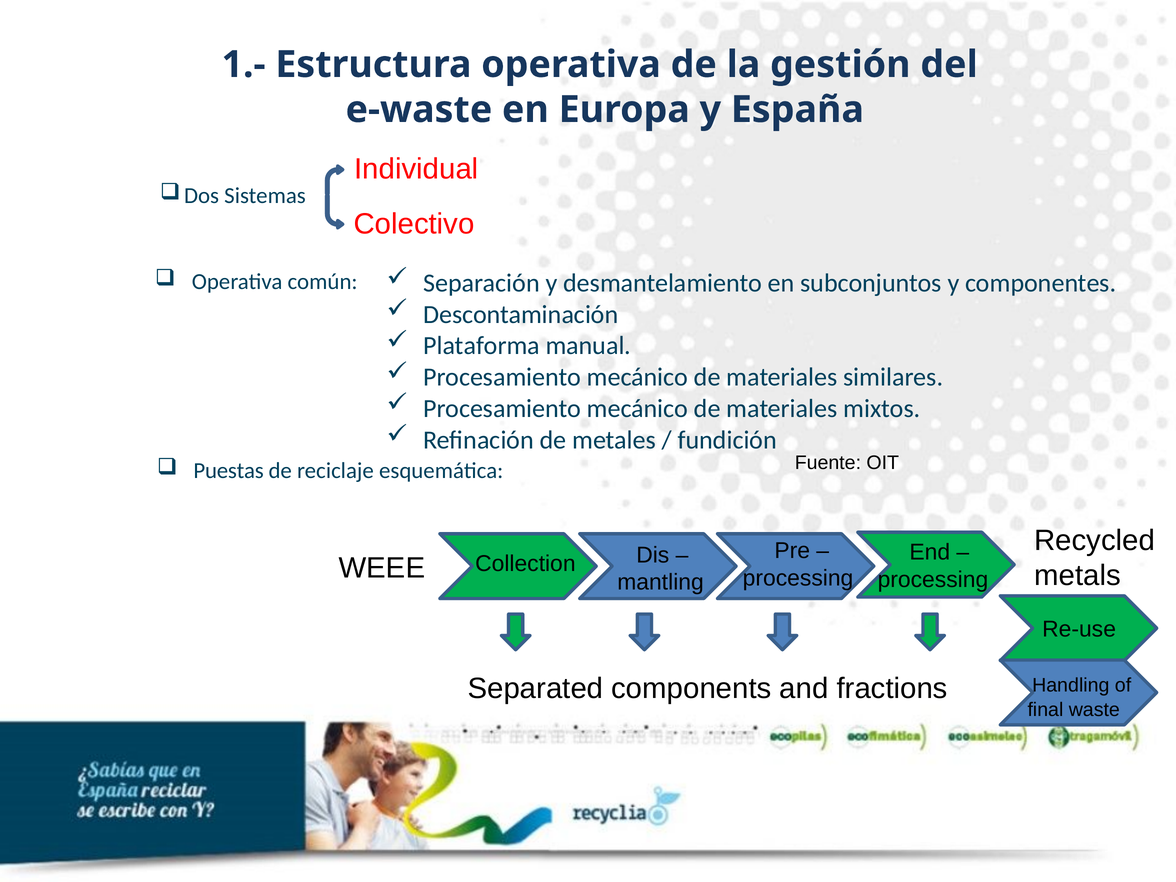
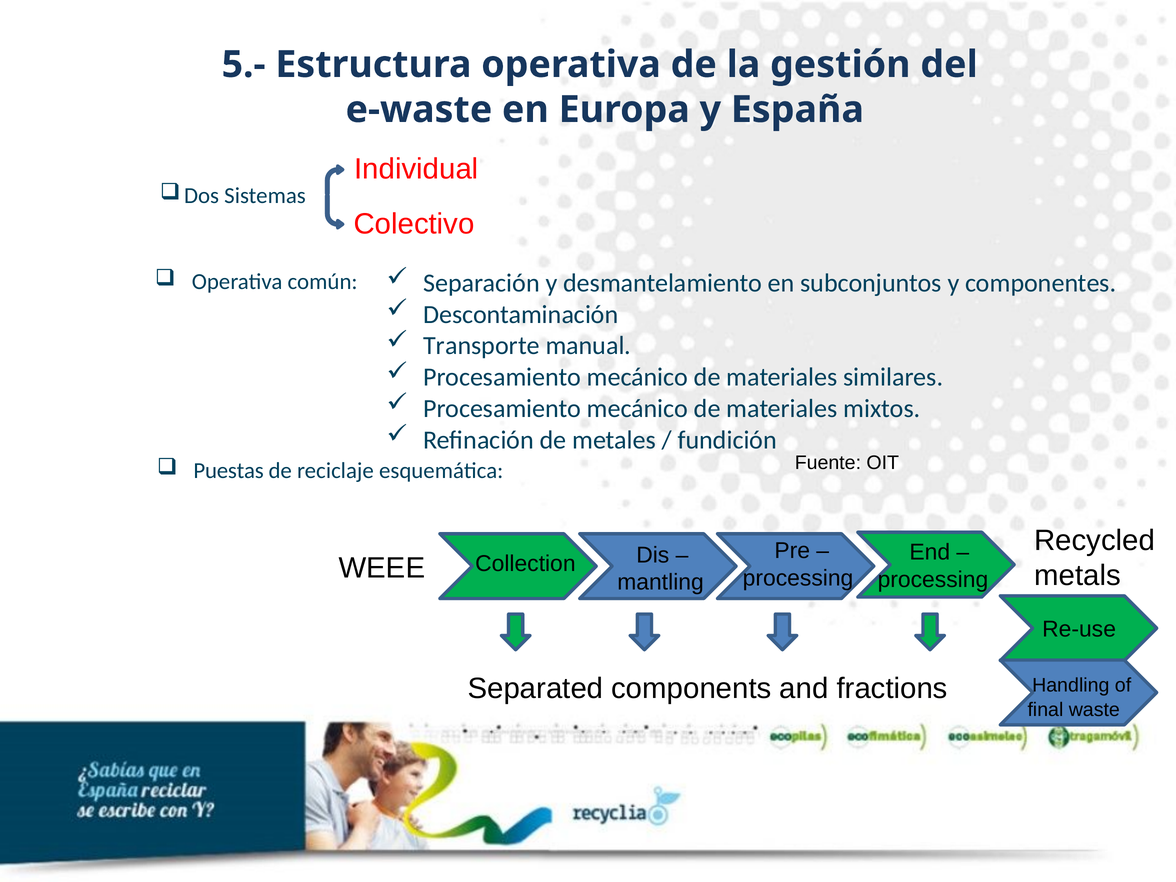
1.-: 1.- -> 5.-
Plataforma: Plataforma -> Transporte
